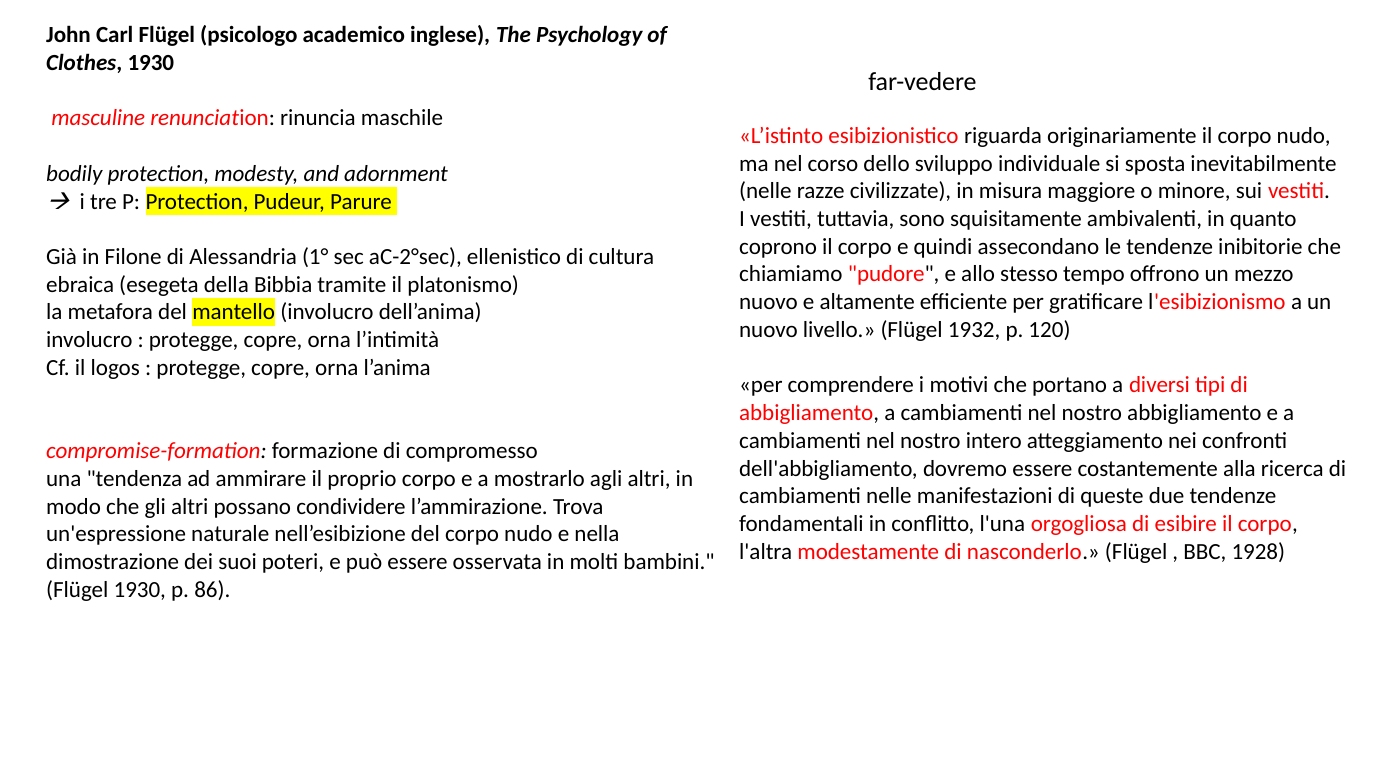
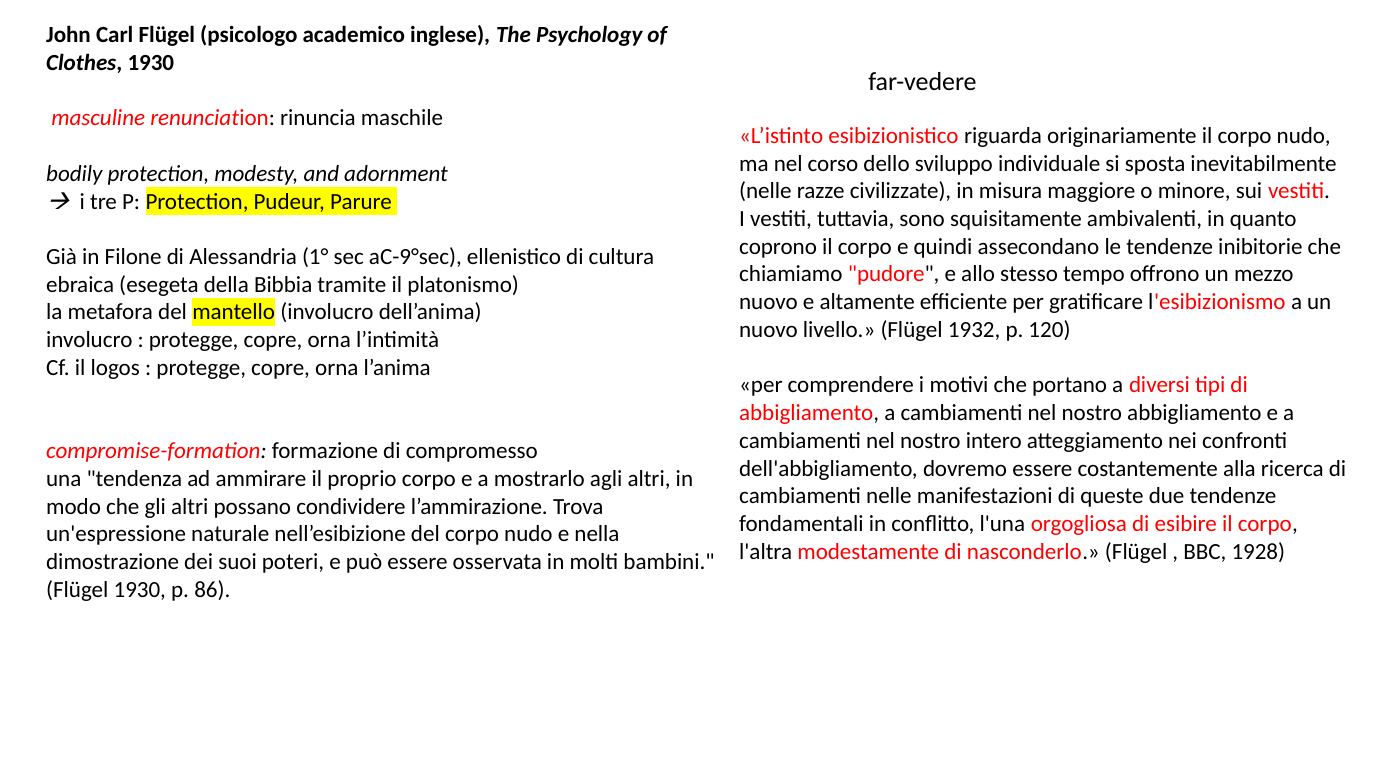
aC-2°sec: aC-2°sec -> aC-9°sec
